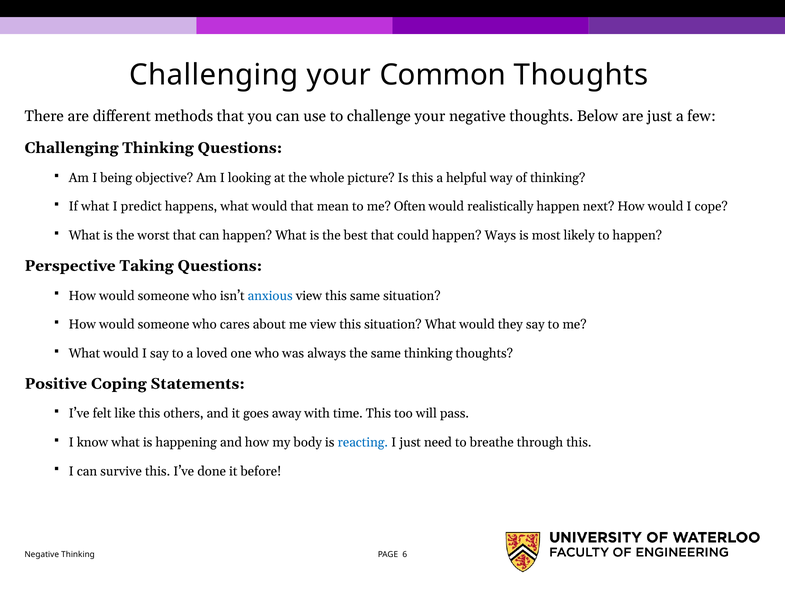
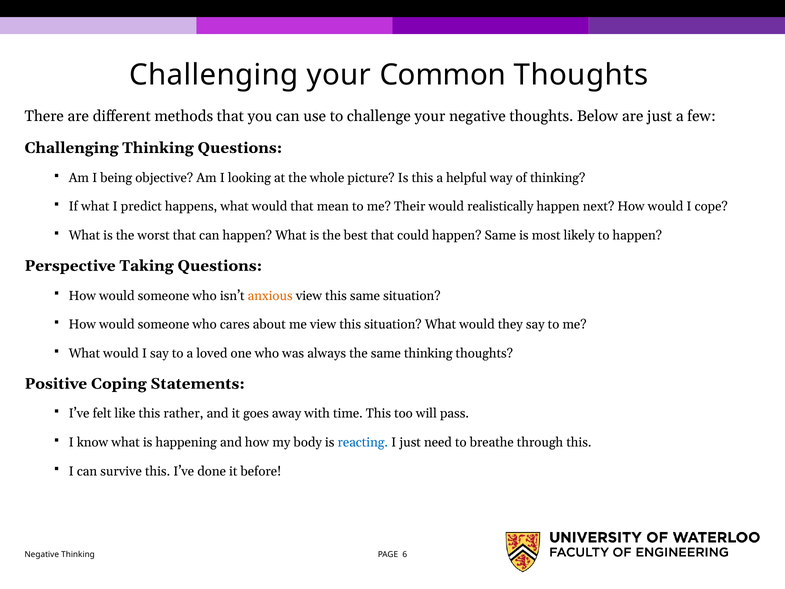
Often: Often -> Their
happen Ways: Ways -> Same
anxious colour: blue -> orange
others: others -> rather
